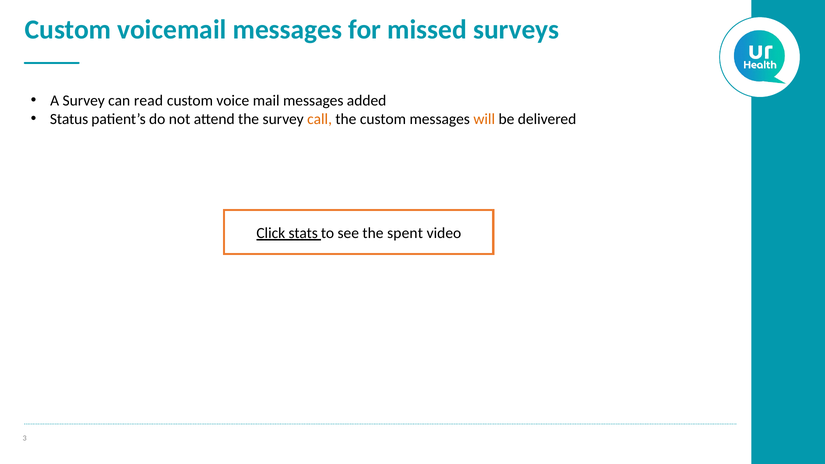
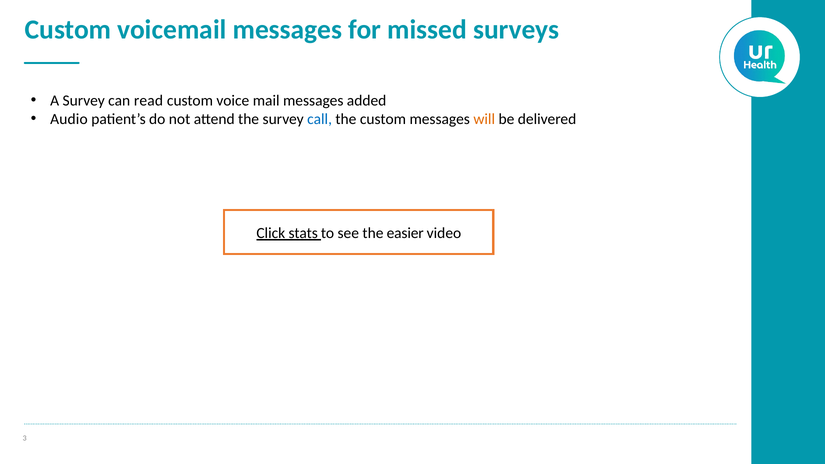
Status: Status -> Audio
call colour: orange -> blue
spent: spent -> easier
